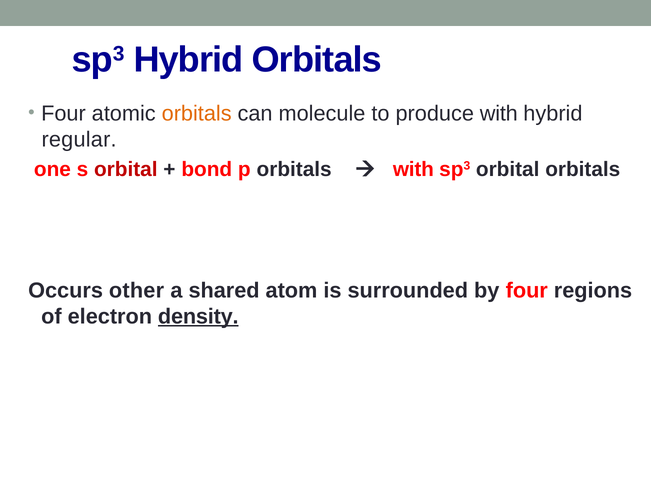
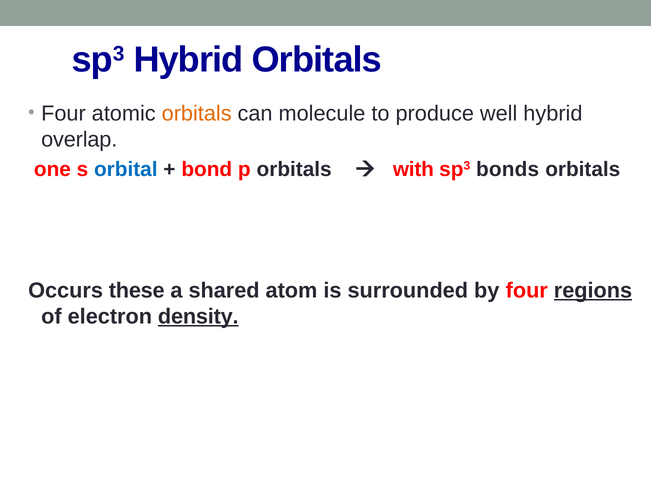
produce with: with -> well
regular: regular -> overlap
orbital at (126, 169) colour: red -> blue
sp3 orbital: orbital -> bonds
other: other -> these
regions underline: none -> present
